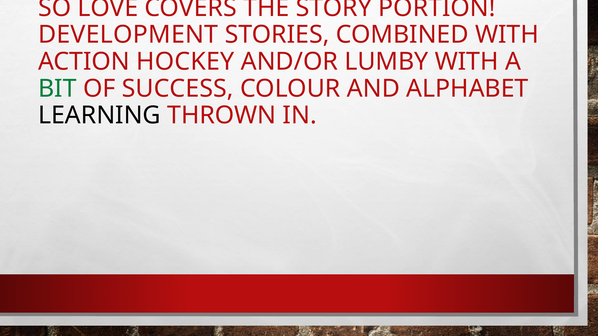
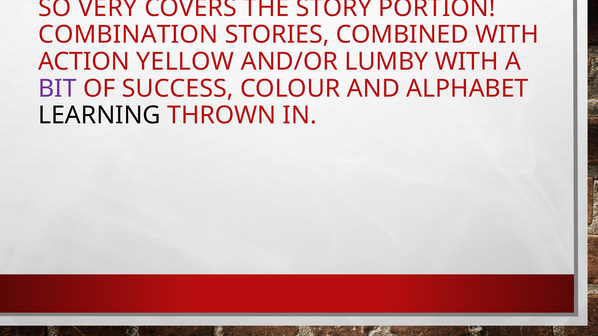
LOVE: LOVE -> VERY
DEVELOPMENT: DEVELOPMENT -> COMBINATION
HOCKEY: HOCKEY -> YELLOW
BIT colour: green -> purple
